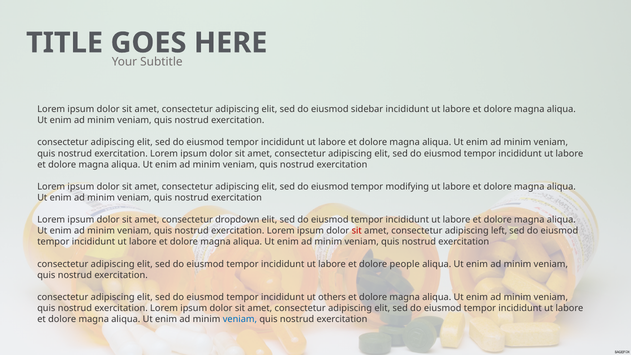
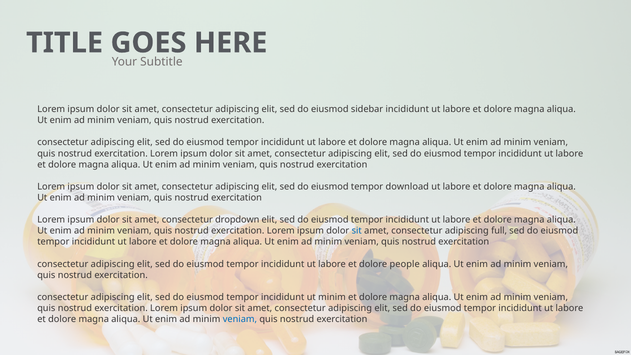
modifying: modifying -> download
sit at (357, 231) colour: red -> blue
left: left -> full
ut others: others -> minim
